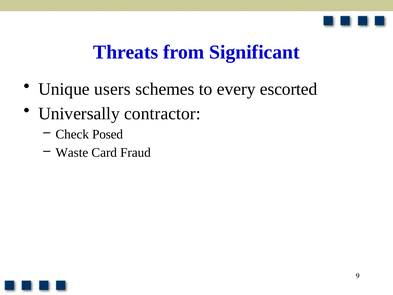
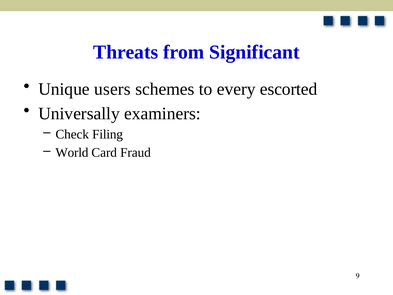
contractor: contractor -> examiners
Posed: Posed -> Filing
Waste: Waste -> World
